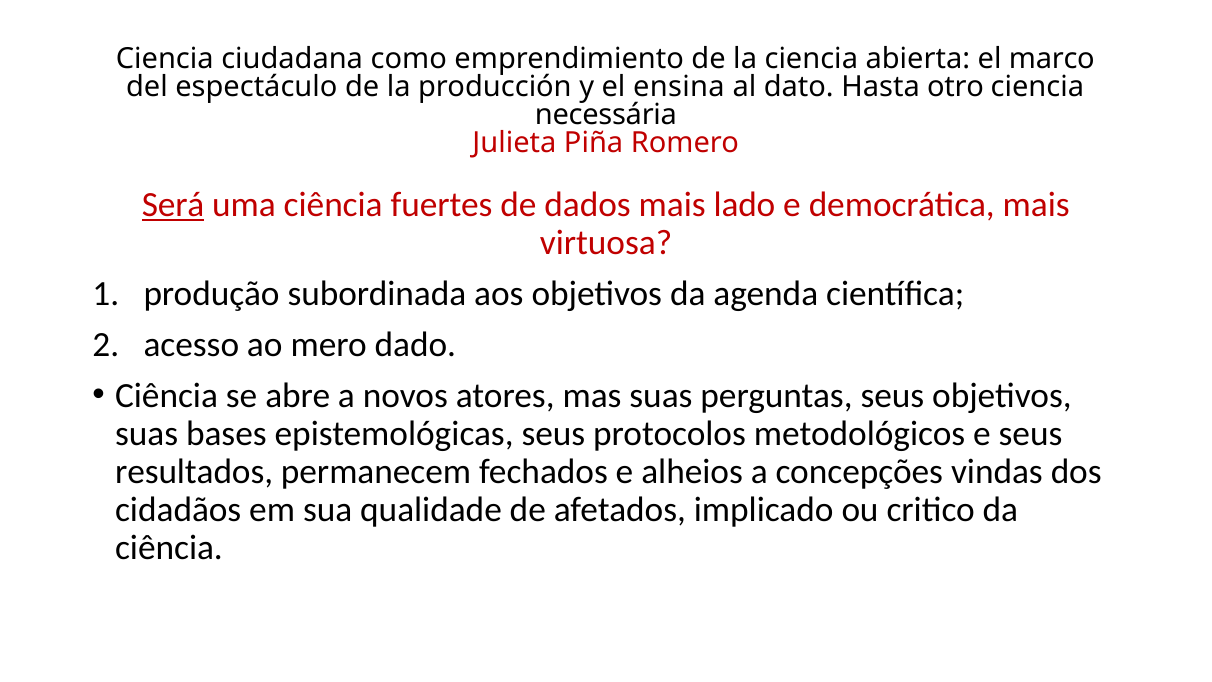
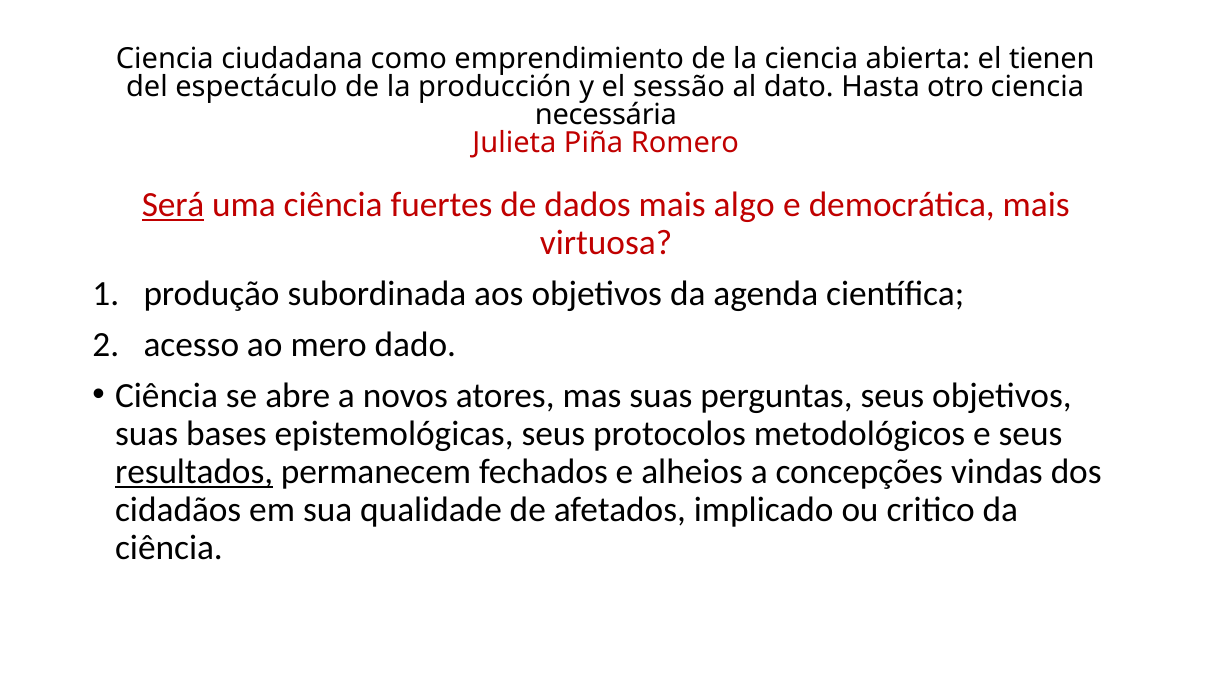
marco: marco -> tienen
ensina: ensina -> sessão
lado: lado -> algo
resultados underline: none -> present
